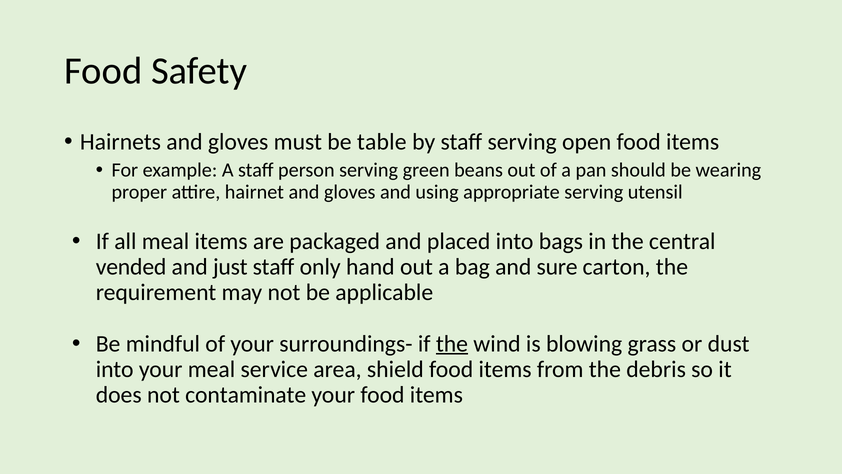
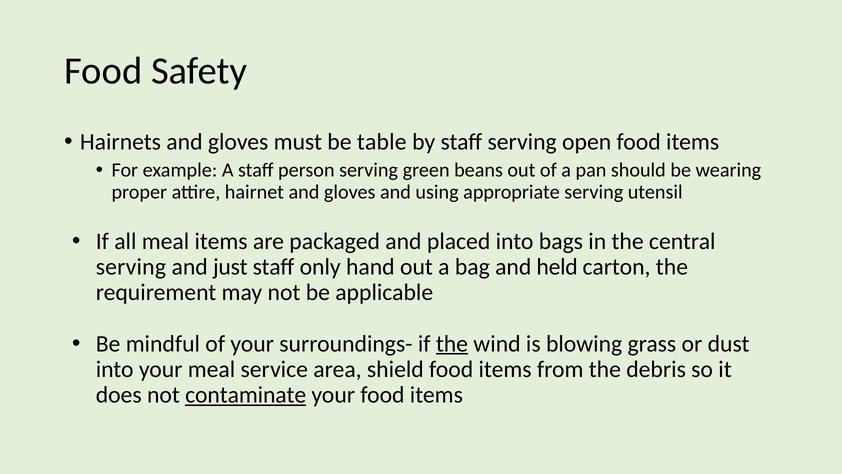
vended at (131, 267): vended -> serving
sure: sure -> held
contaminate underline: none -> present
